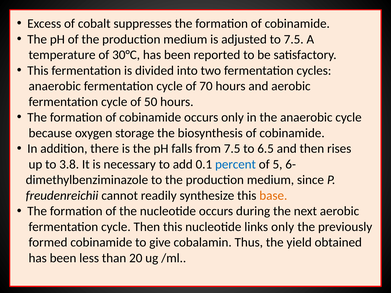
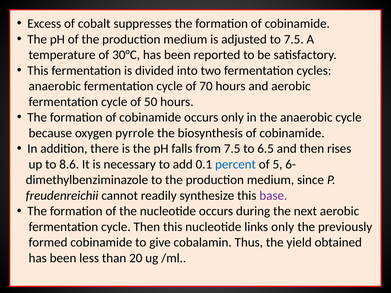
storage: storage -> pyrrole
3.8: 3.8 -> 8.6
base colour: orange -> purple
